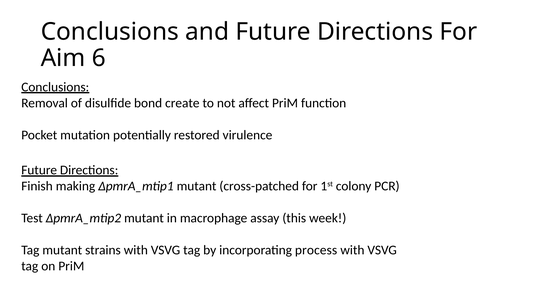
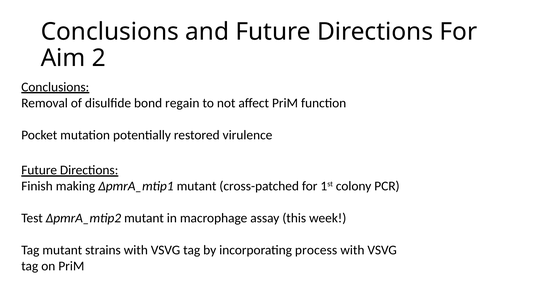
6: 6 -> 2
create: create -> regain
